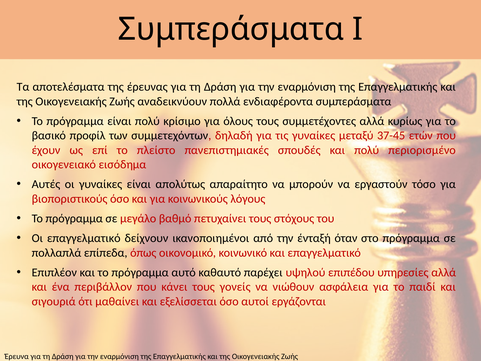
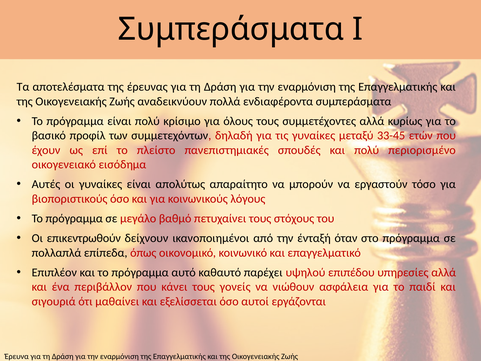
37-45: 37-45 -> 33-45
Οι επαγγελματικό: επαγγελματικό -> επικεντρωθούν
